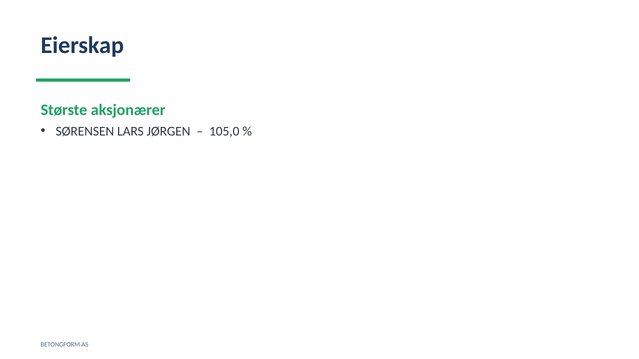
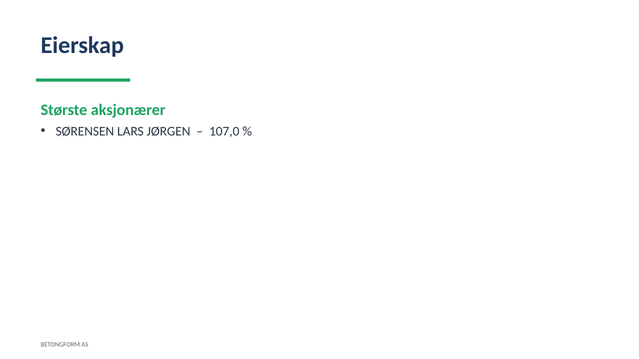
105,0: 105,0 -> 107,0
